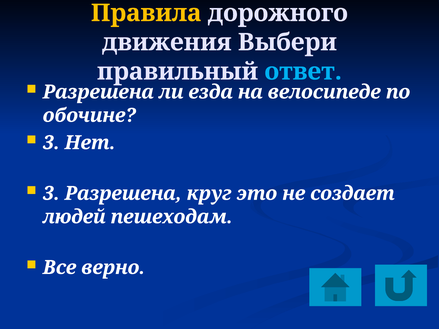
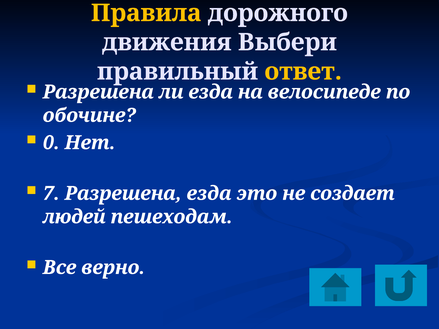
ответ colour: light blue -> yellow
3 at (51, 143): 3 -> 0
3 at (51, 194): 3 -> 7
Разрешена круг: круг -> езда
